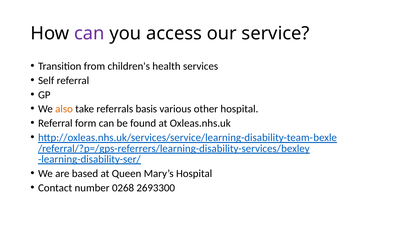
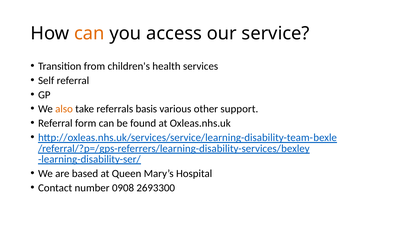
can at (89, 34) colour: purple -> orange
other hospital: hospital -> support
0268: 0268 -> 0908
